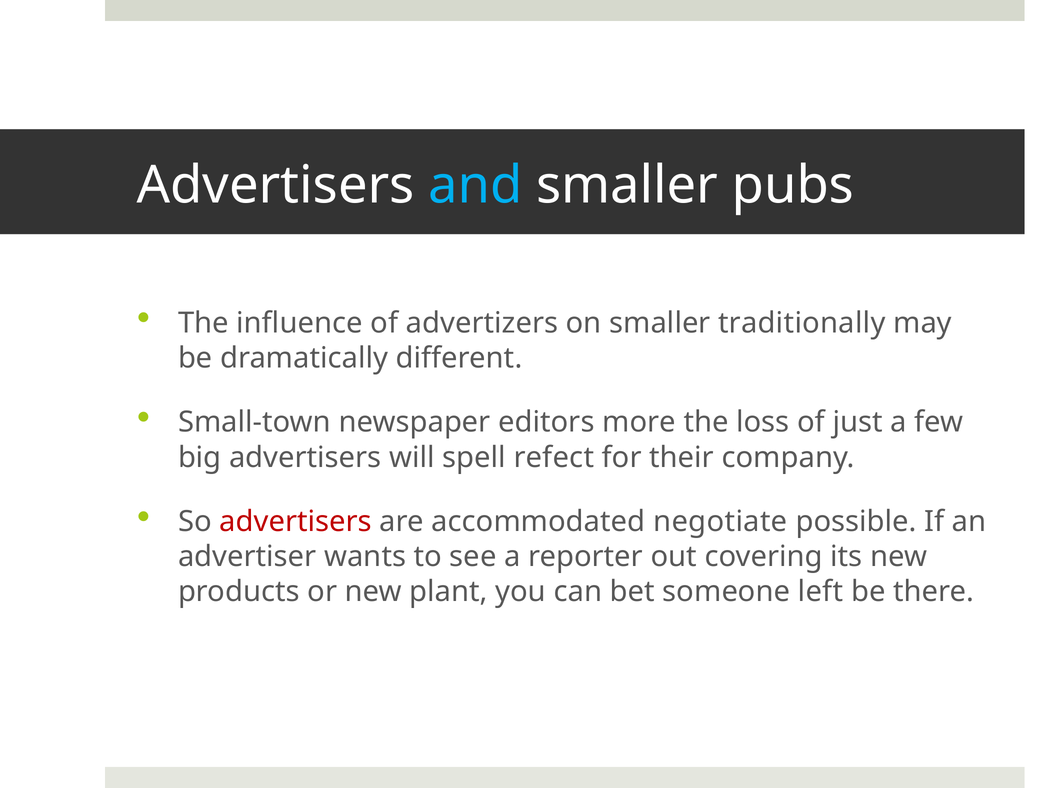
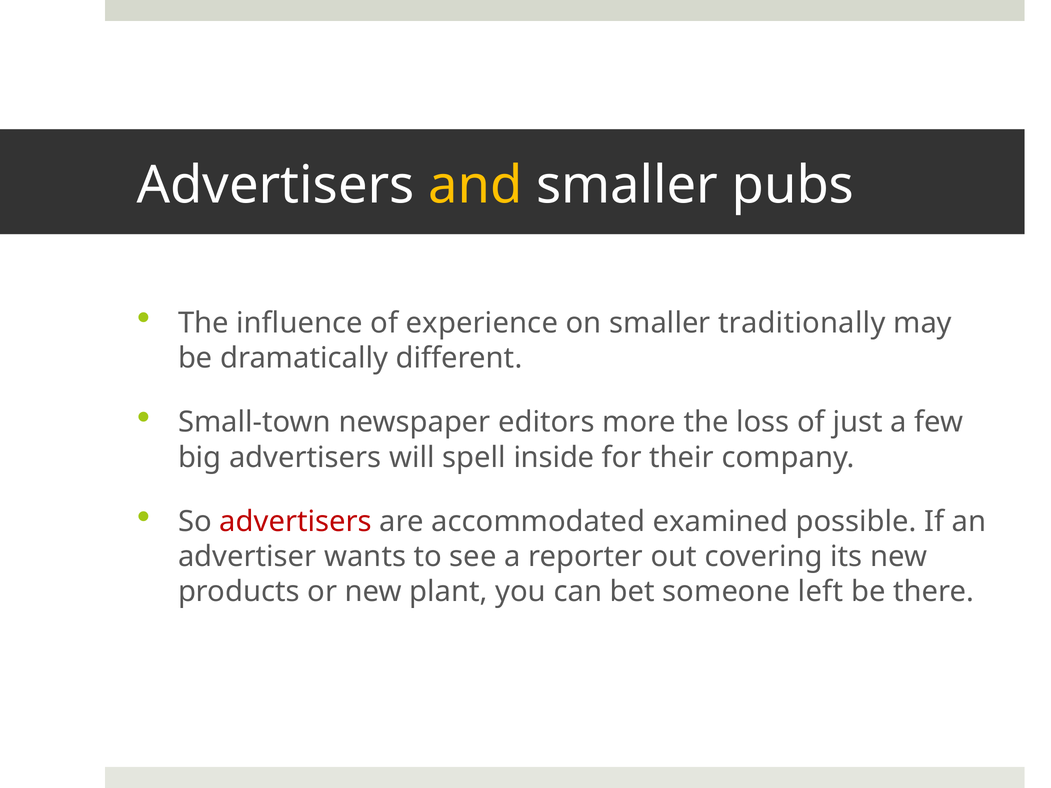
and colour: light blue -> yellow
advertizers: advertizers -> experience
refect: refect -> inside
negotiate: negotiate -> examined
